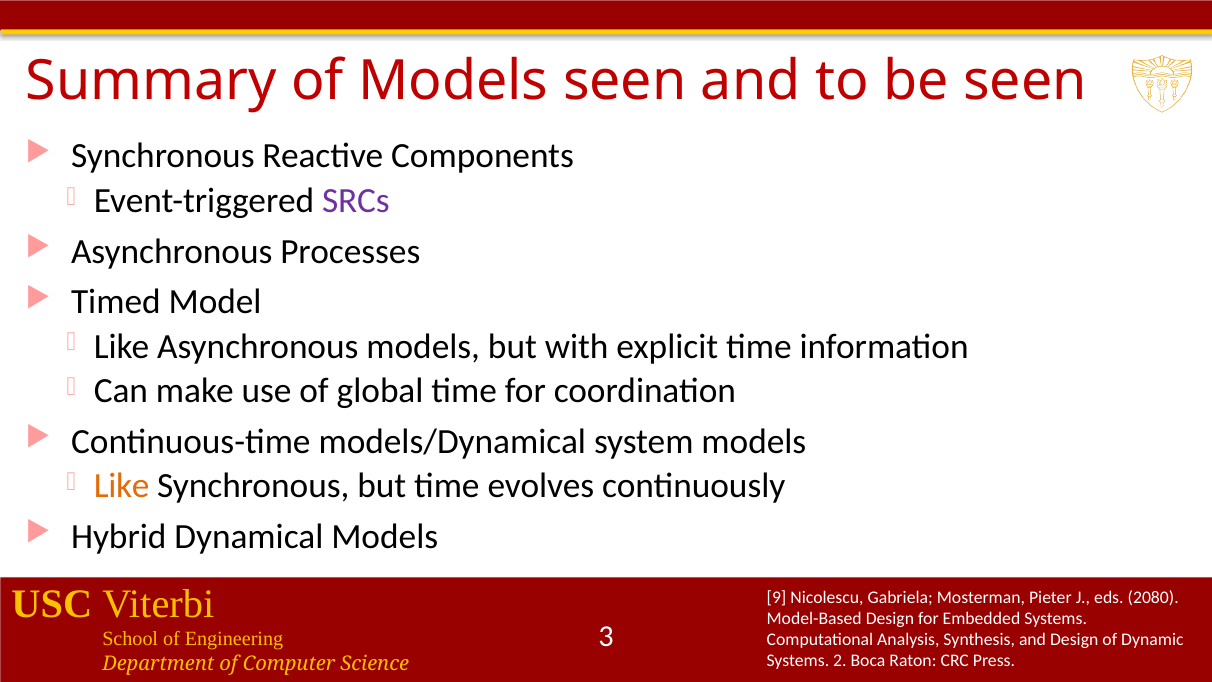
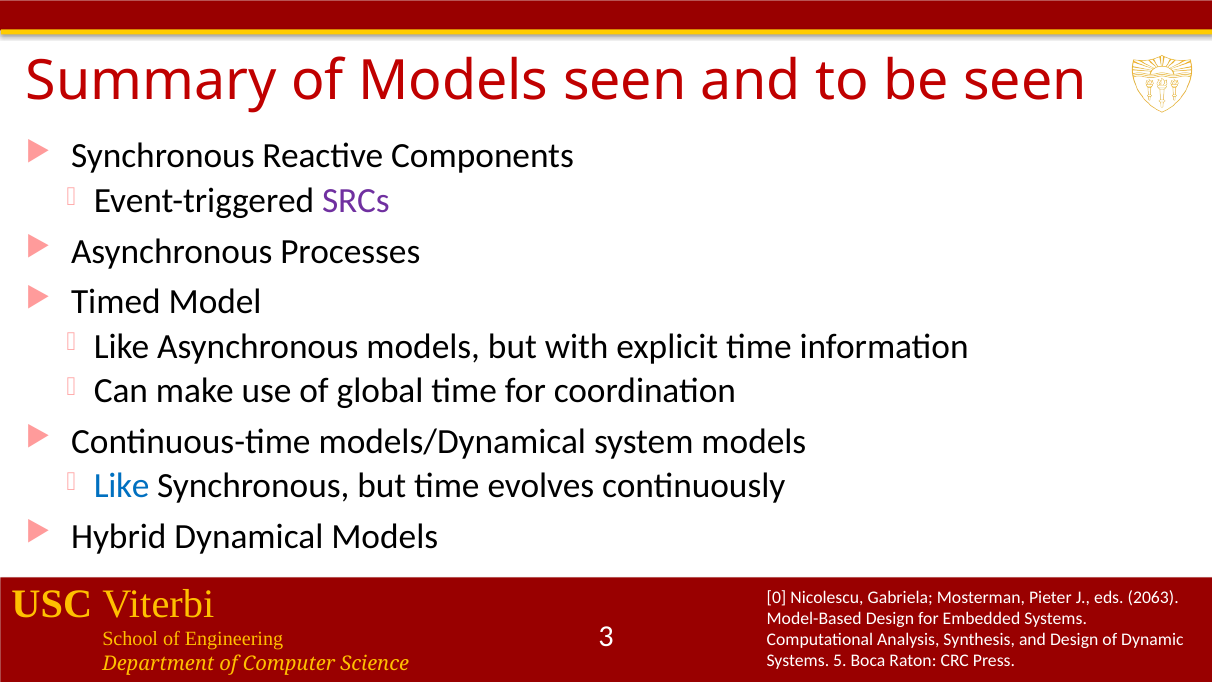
Like at (122, 486) colour: orange -> blue
9: 9 -> 0
2080: 2080 -> 2063
2: 2 -> 5
